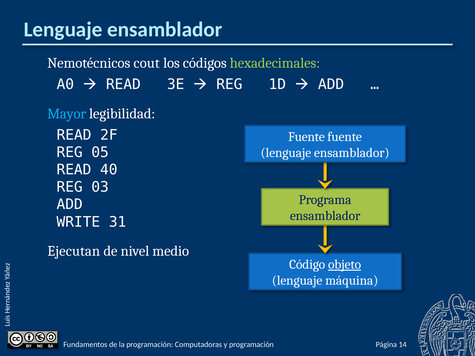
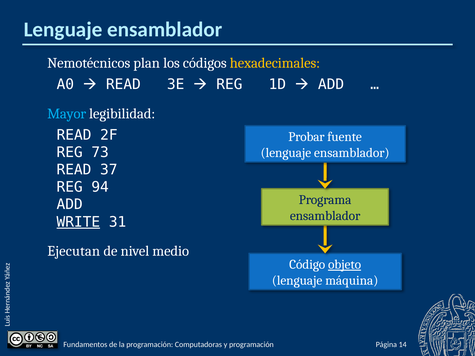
cout: cout -> plan
hexadecimales colour: light green -> yellow
Fuente at (306, 137): Fuente -> Probar
05: 05 -> 73
40: 40 -> 37
03: 03 -> 94
WRITE underline: none -> present
